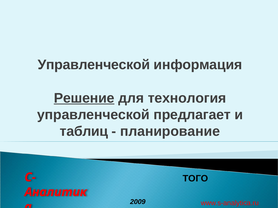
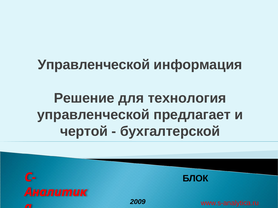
Решение underline: present -> none
таблиц: таблиц -> чертой
планирование: планирование -> бухгалтерской
ТОГО: ТОГО -> БЛОК
